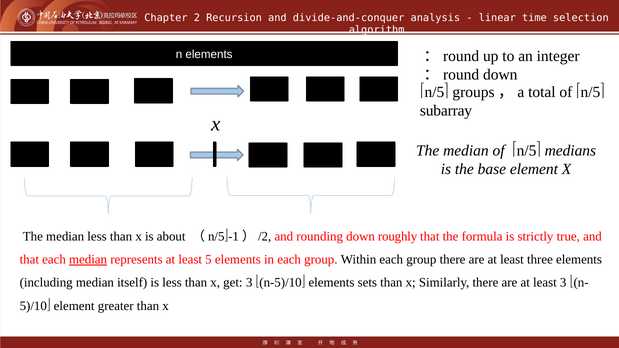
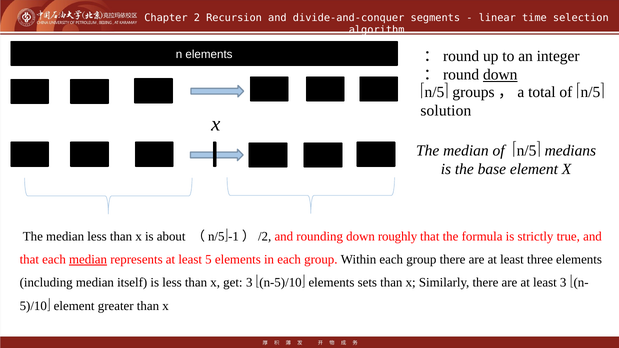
analysis: analysis -> segments
down at (500, 75) underline: none -> present
subarray: subarray -> solution
